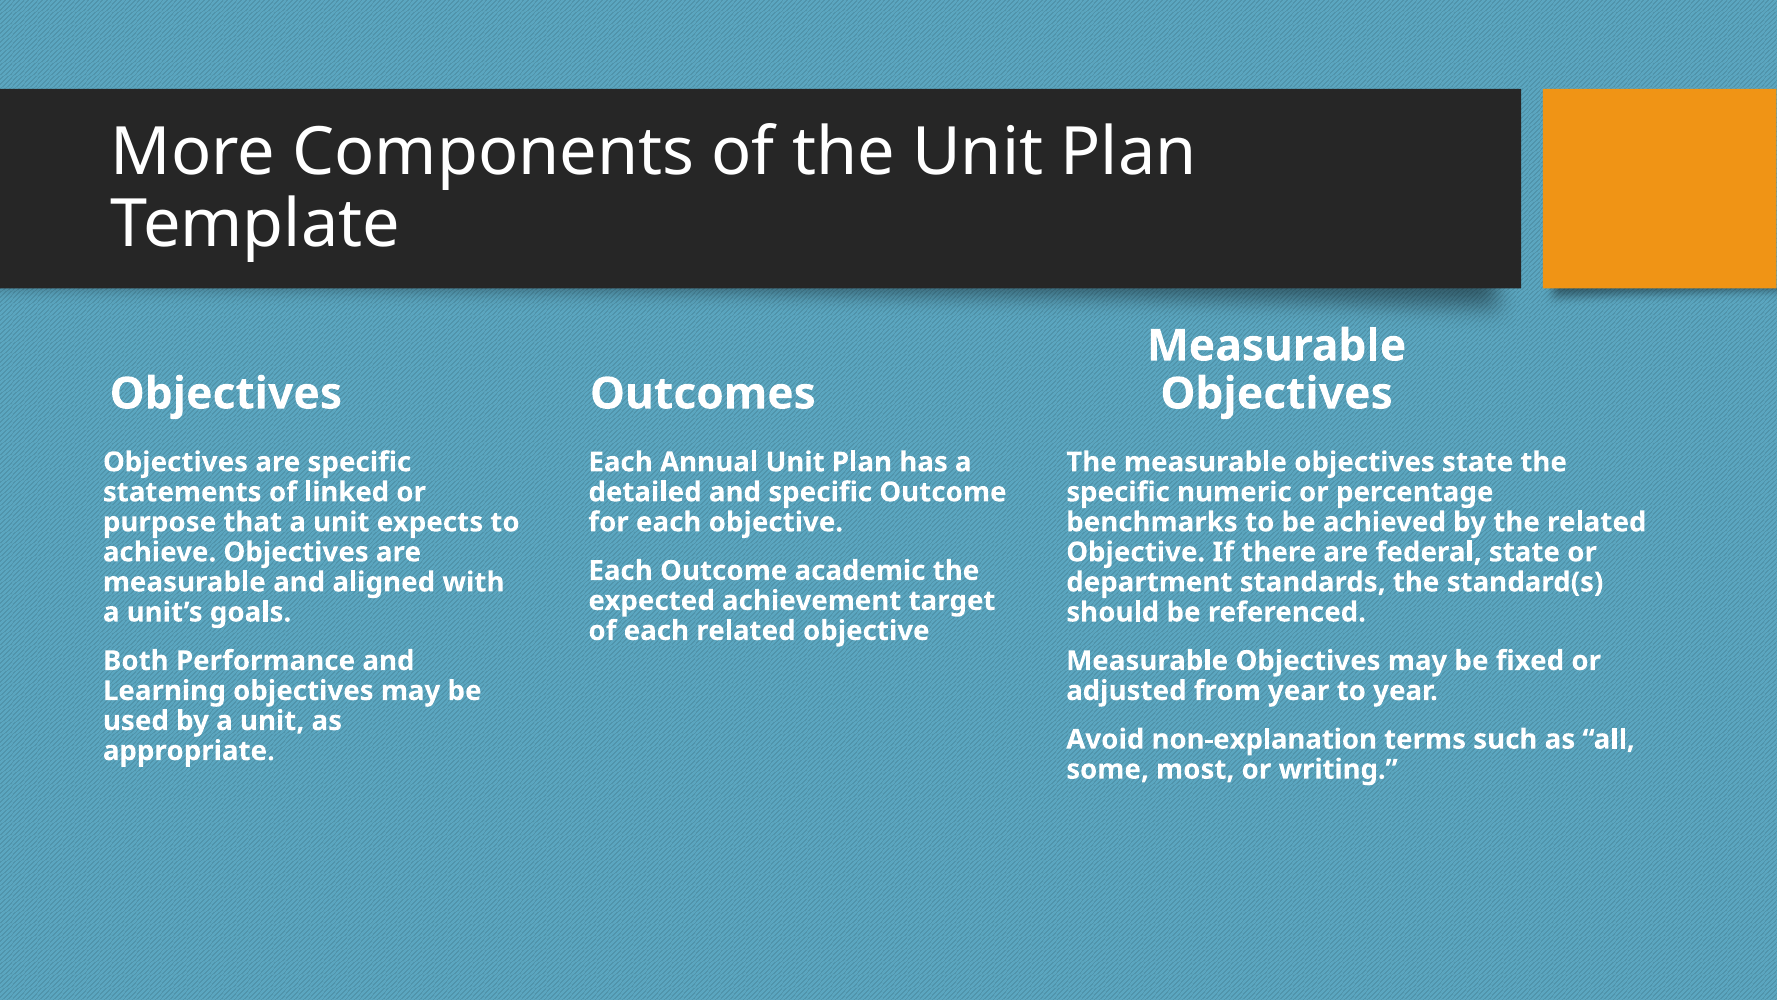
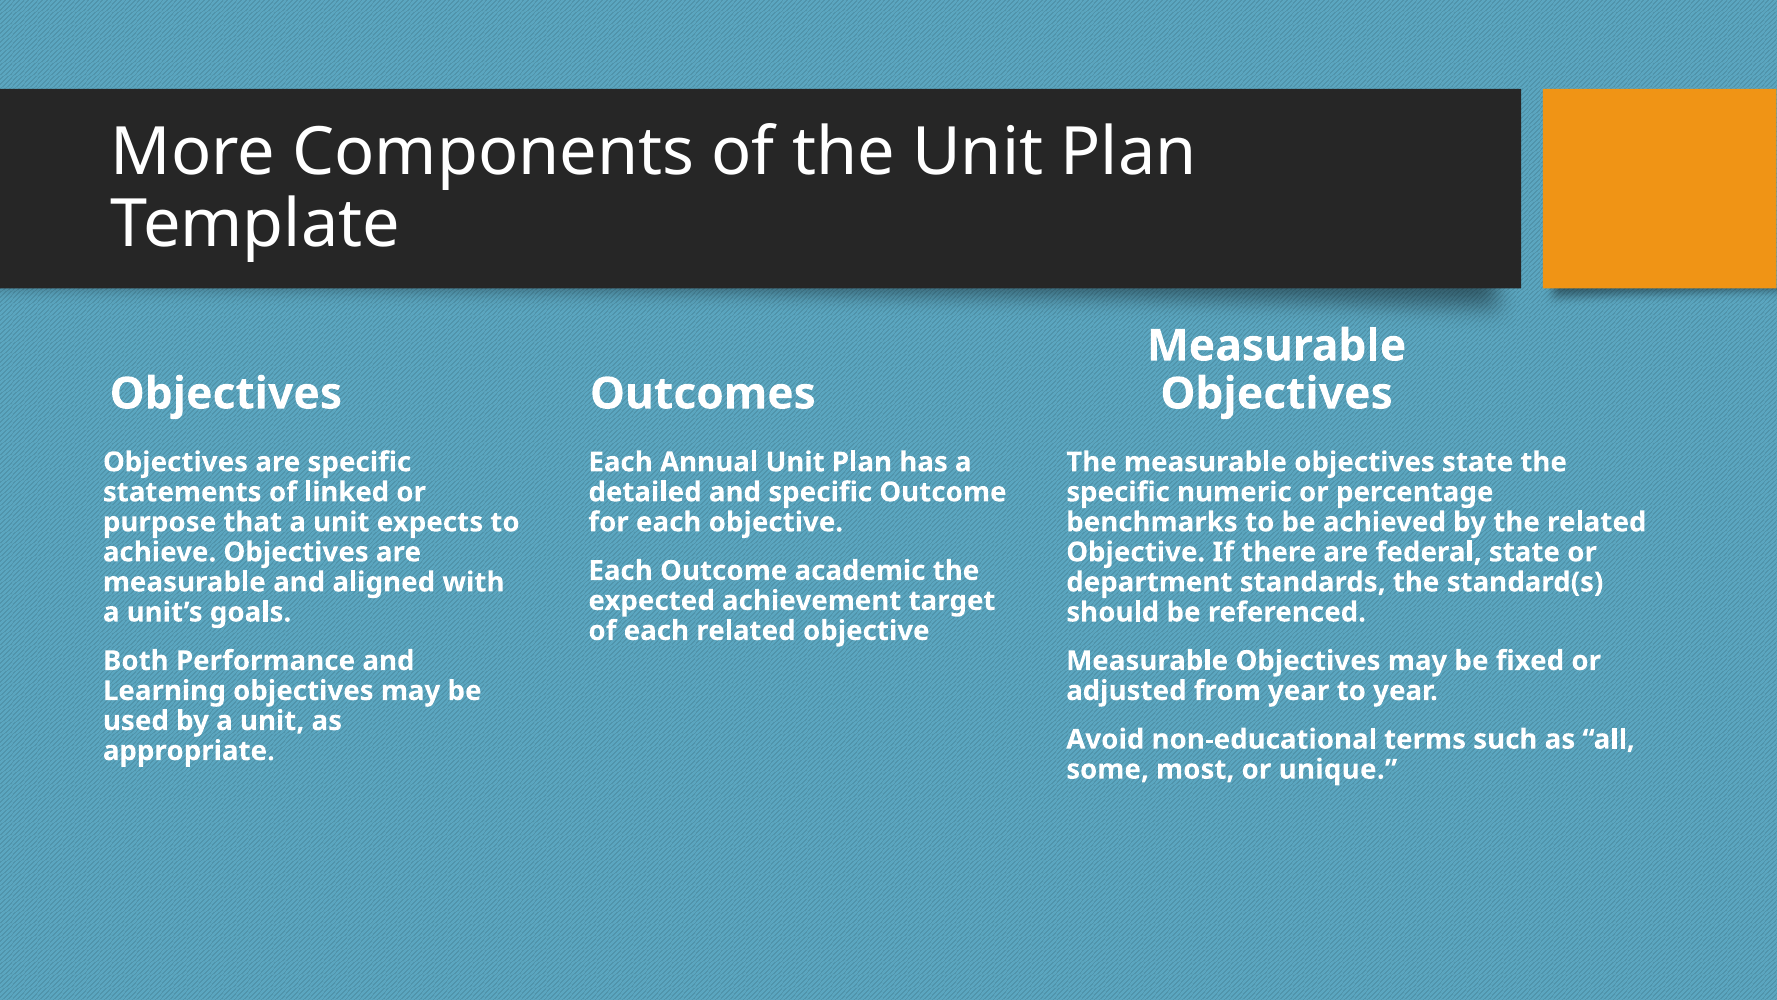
non-explanation: non-explanation -> non-educational
writing: writing -> unique
